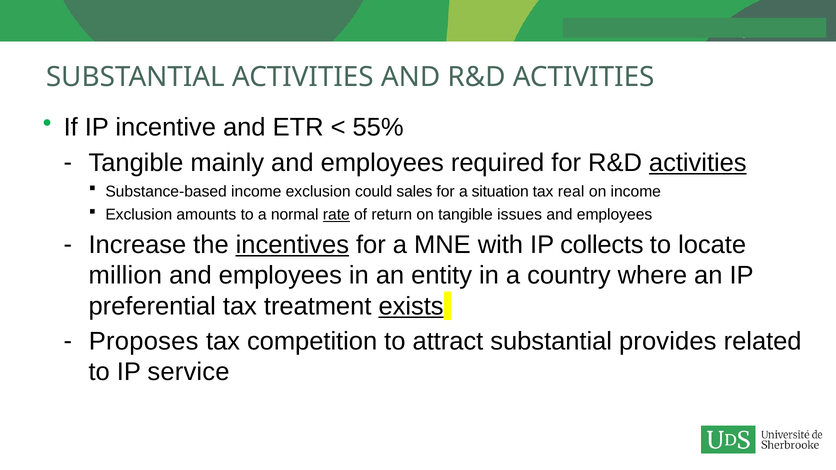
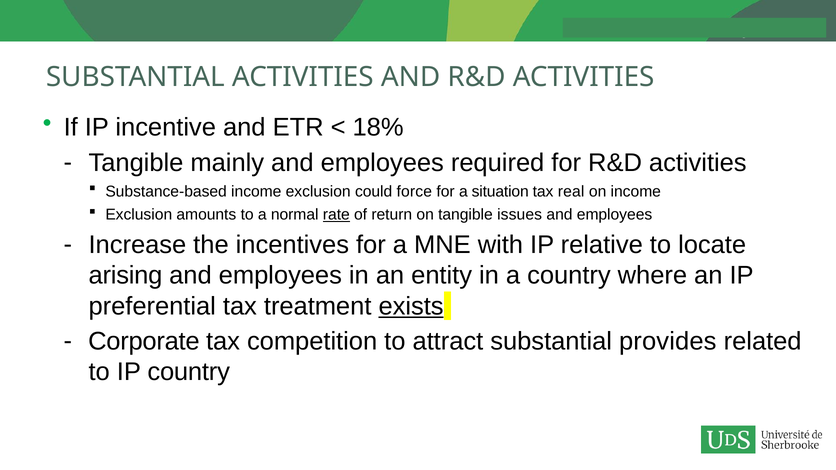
55%: 55% -> 18%
activities at (698, 163) underline: present -> none
sales: sales -> force
incentives underline: present -> none
collects: collects -> relative
million: million -> arising
Proposes: Proposes -> Corporate
IP service: service -> country
